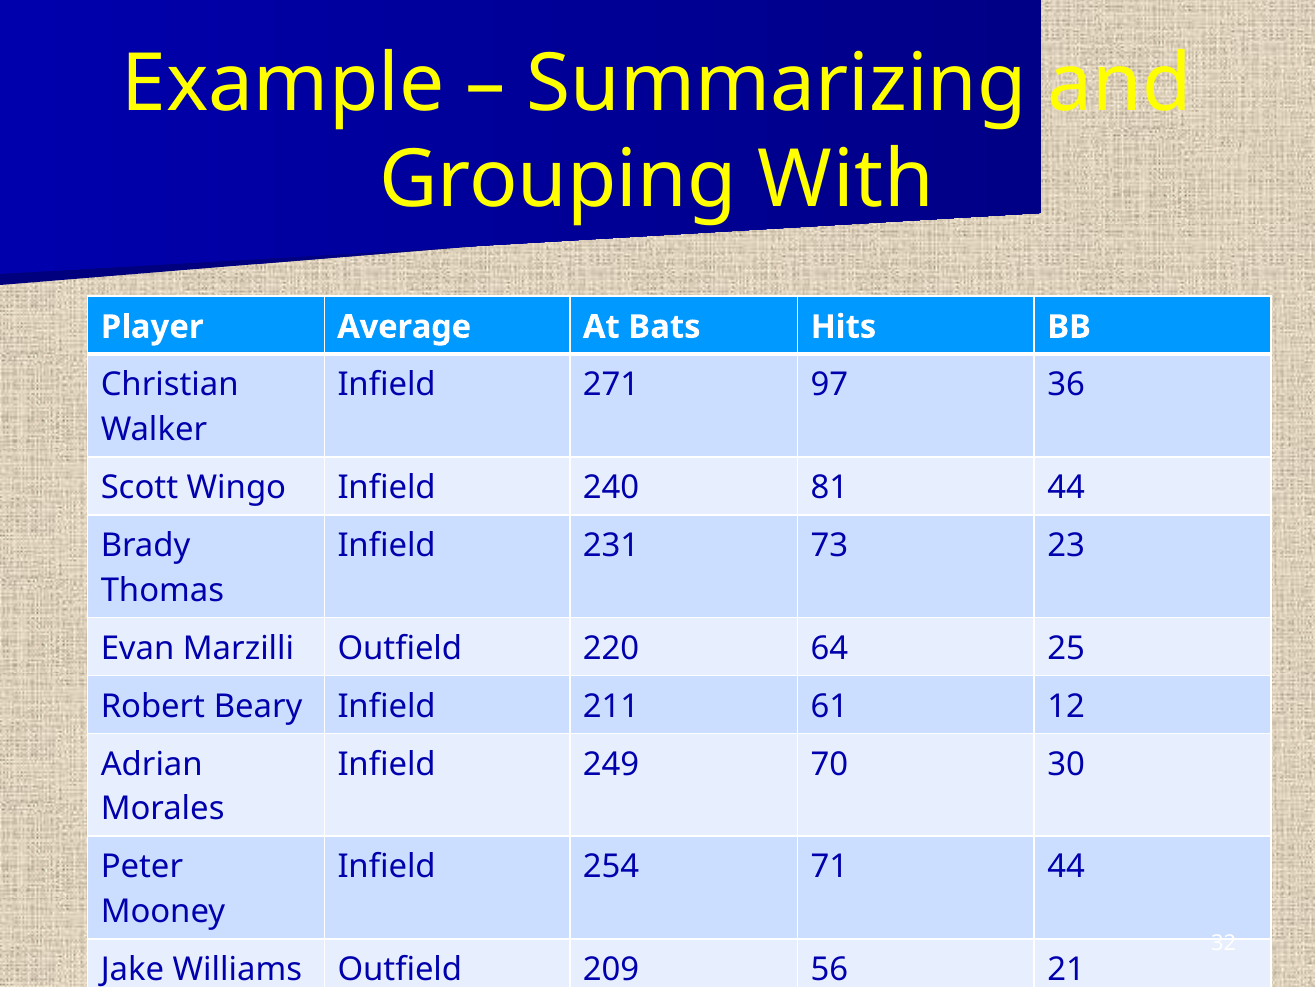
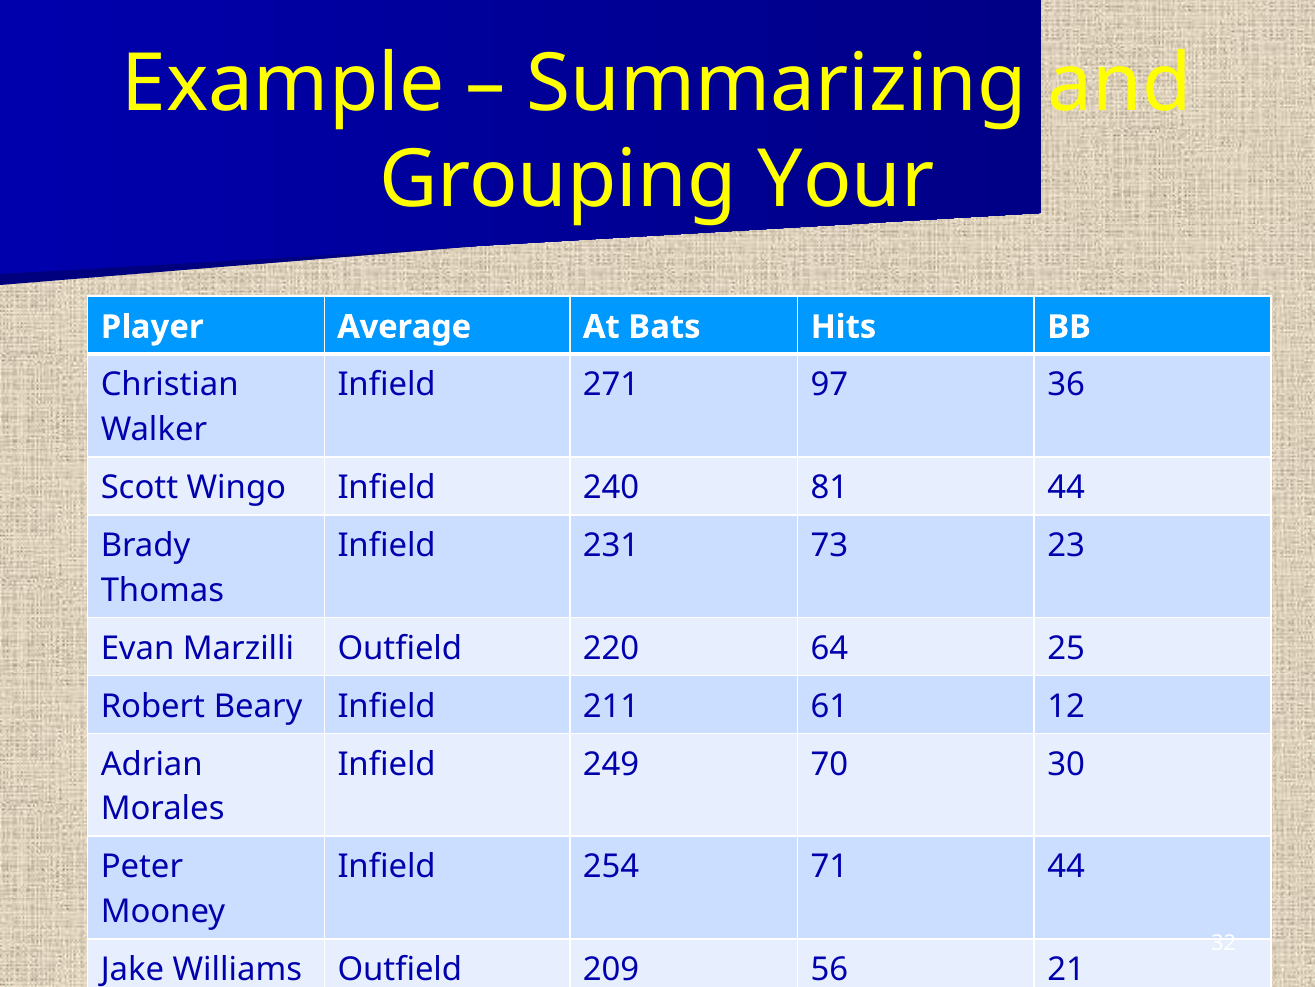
With: With -> Your
